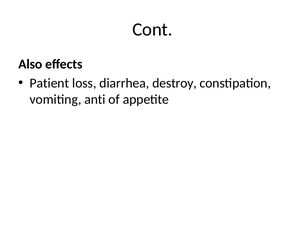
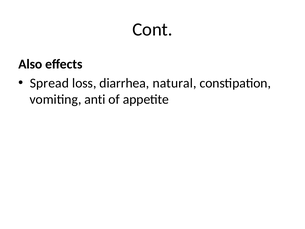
Patient: Patient -> Spread
destroy: destroy -> natural
